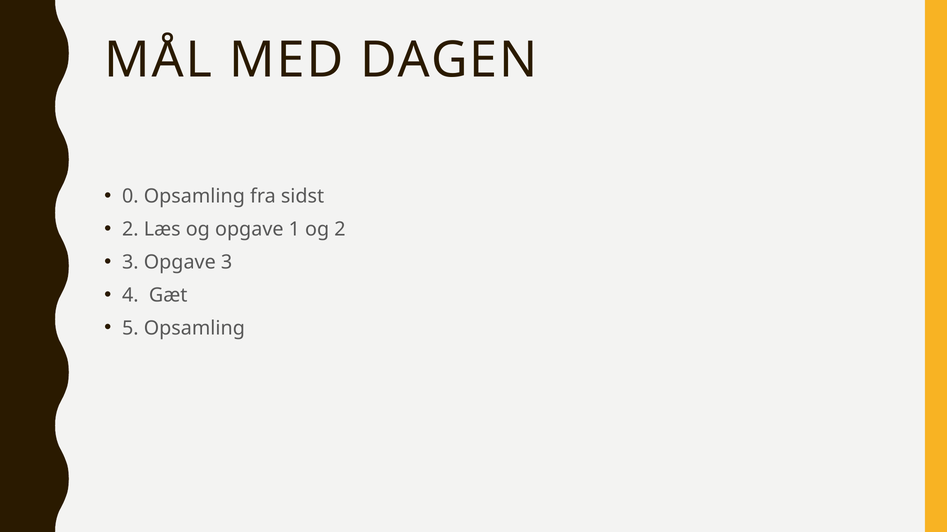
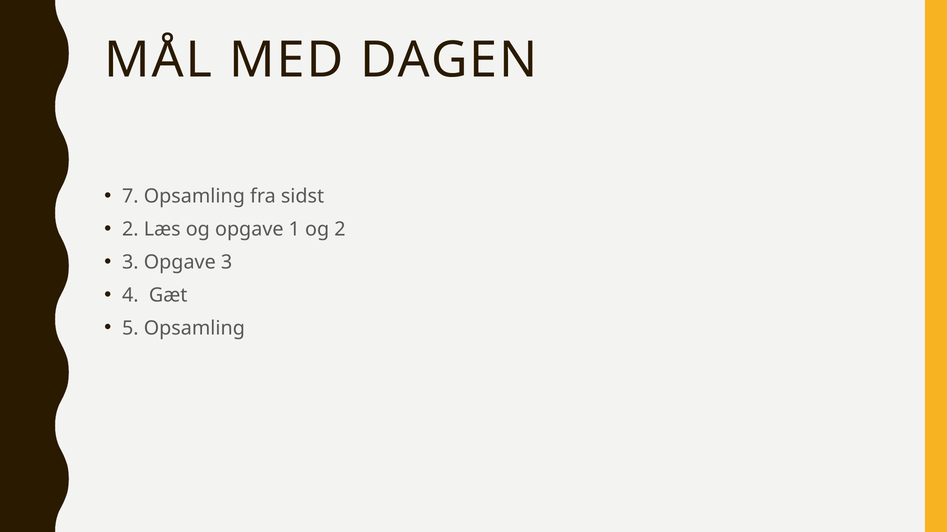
0: 0 -> 7
